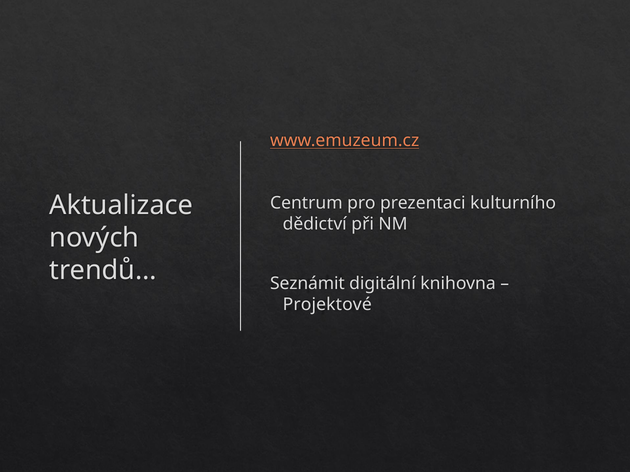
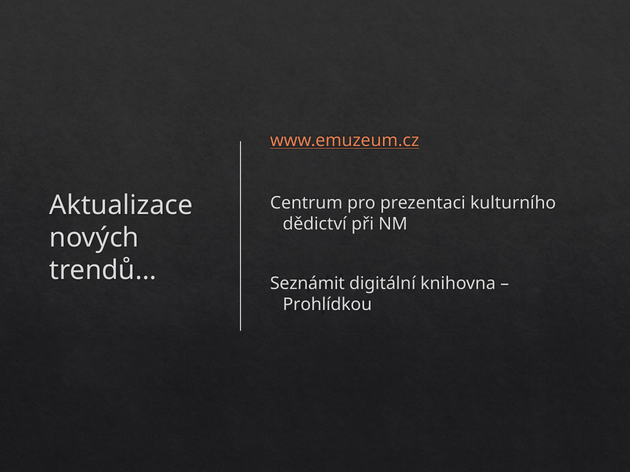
Projektové: Projektové -> Prohlídkou
